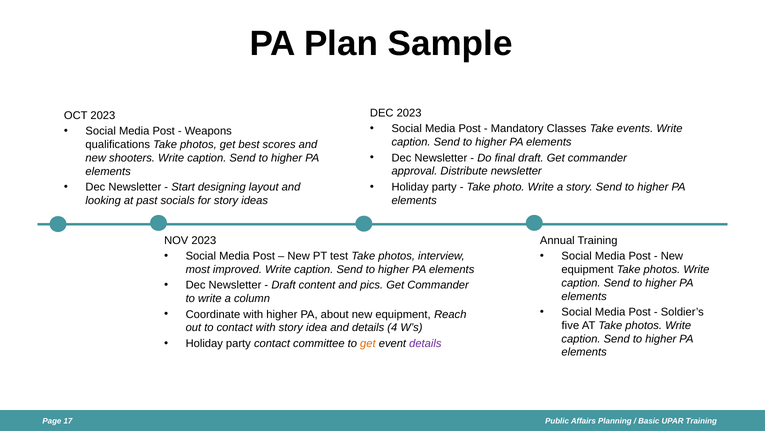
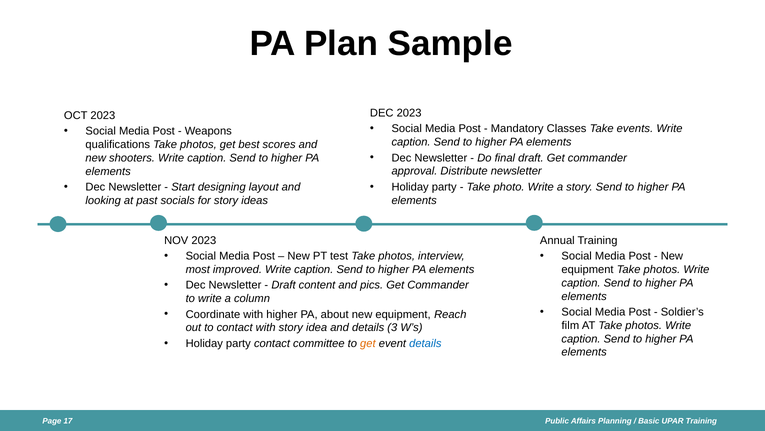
five: five -> film
4: 4 -> 3
details at (425, 343) colour: purple -> blue
